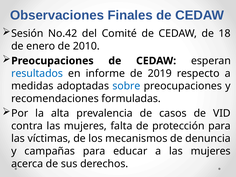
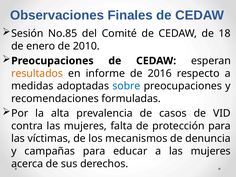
No.42: No.42 -> No.85
resultados colour: blue -> orange
2019: 2019 -> 2016
